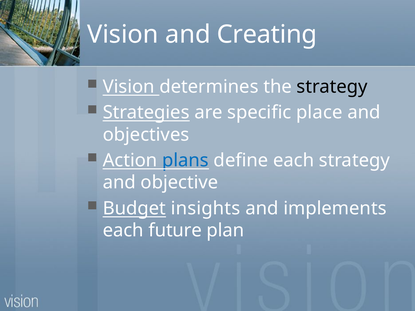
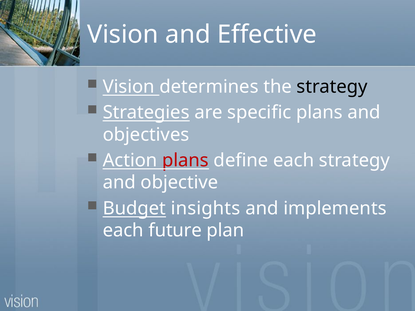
Creating: Creating -> Effective
specific place: place -> plans
plans at (185, 161) colour: blue -> red
